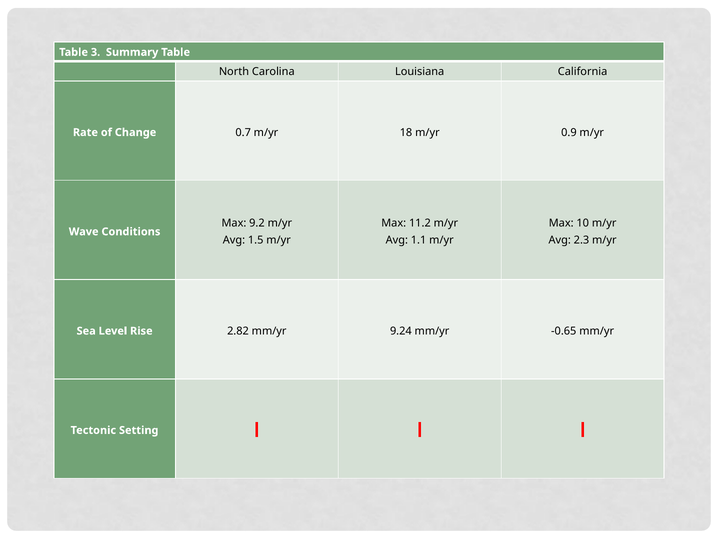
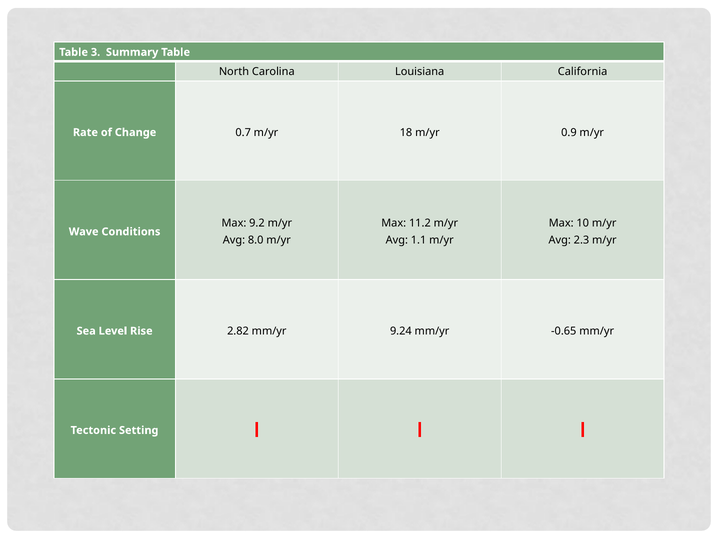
1.5: 1.5 -> 8.0
